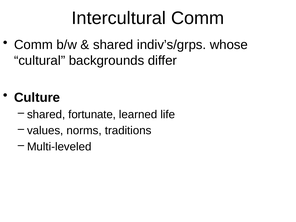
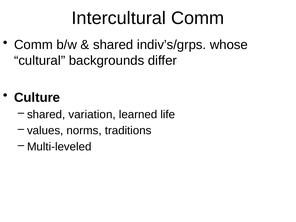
fortunate: fortunate -> variation
